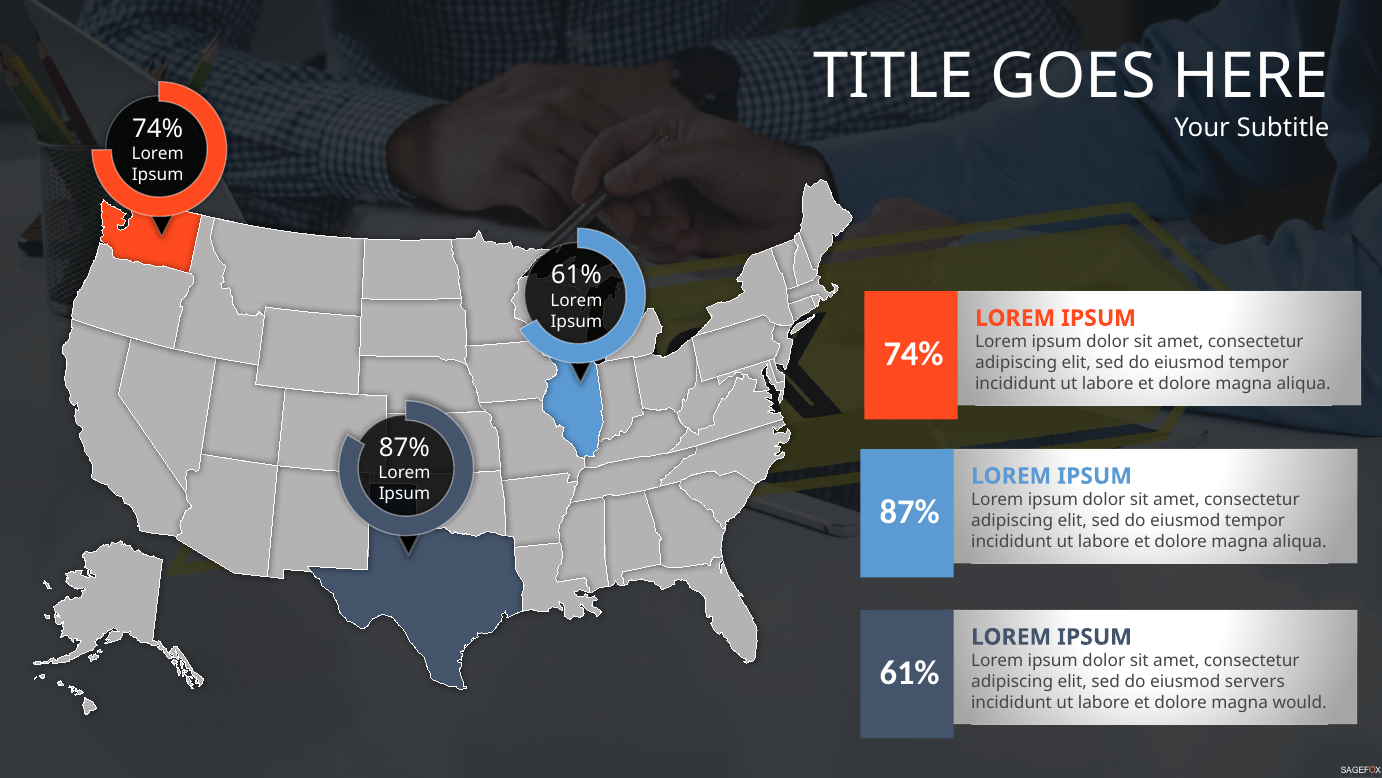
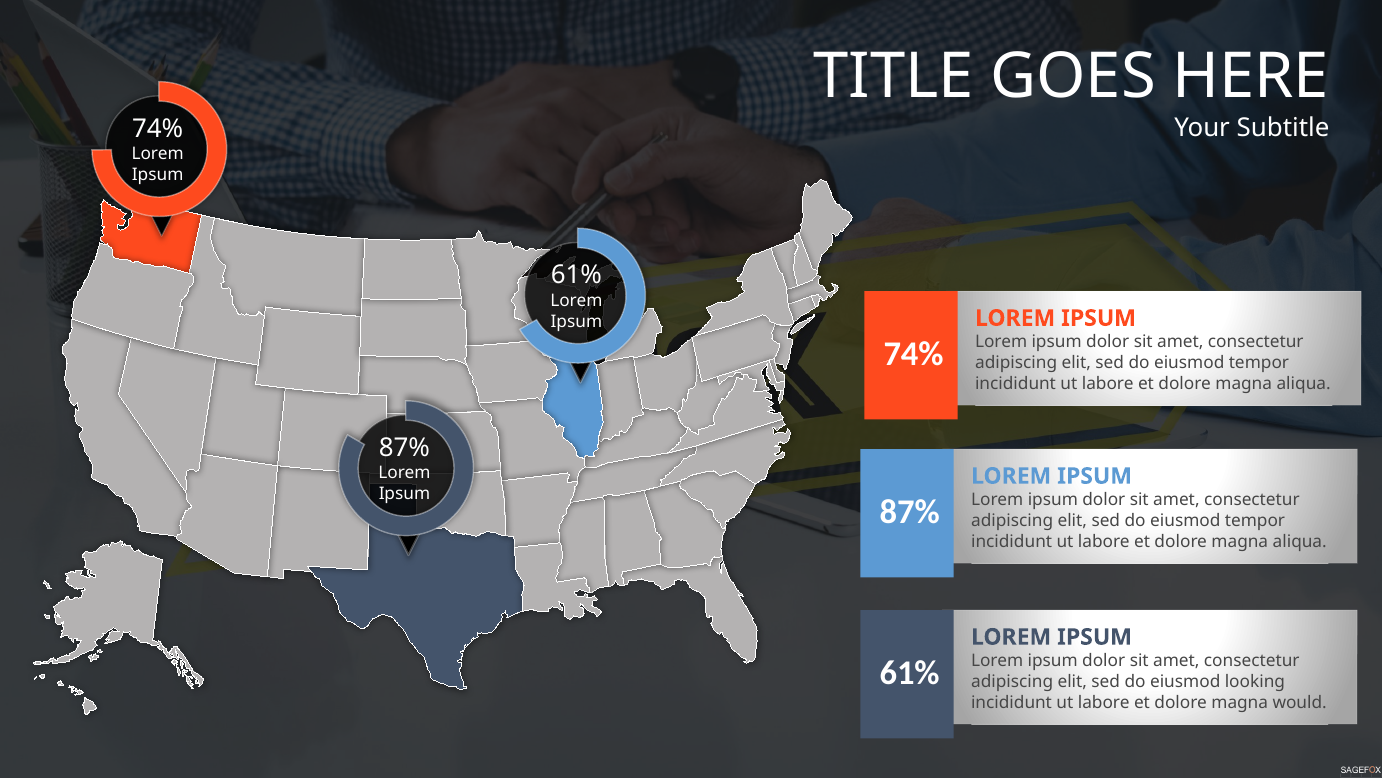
servers: servers -> looking
